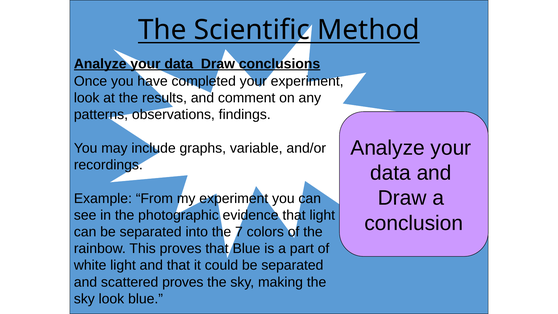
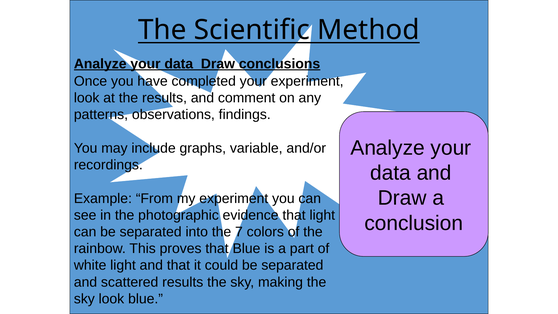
scattered proves: proves -> results
